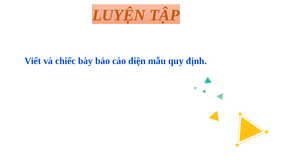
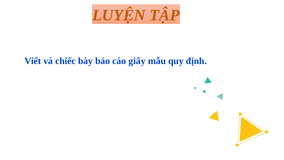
điện: điện -> giấy
